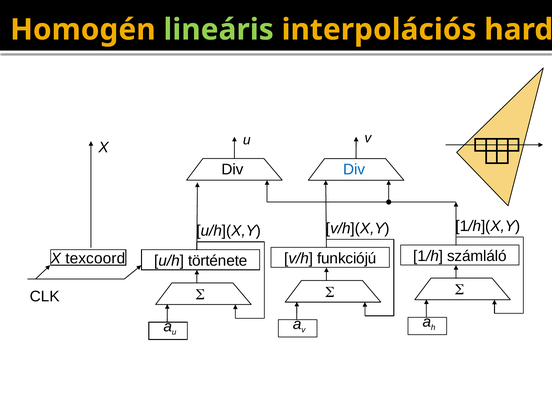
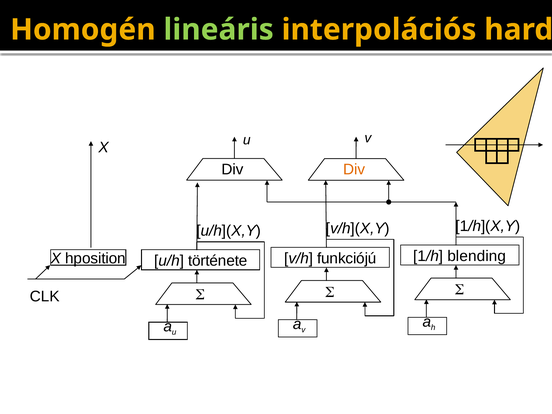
Div at (354, 169) colour: blue -> orange
számláló: számláló -> blending
texcoord: texcoord -> hposition
